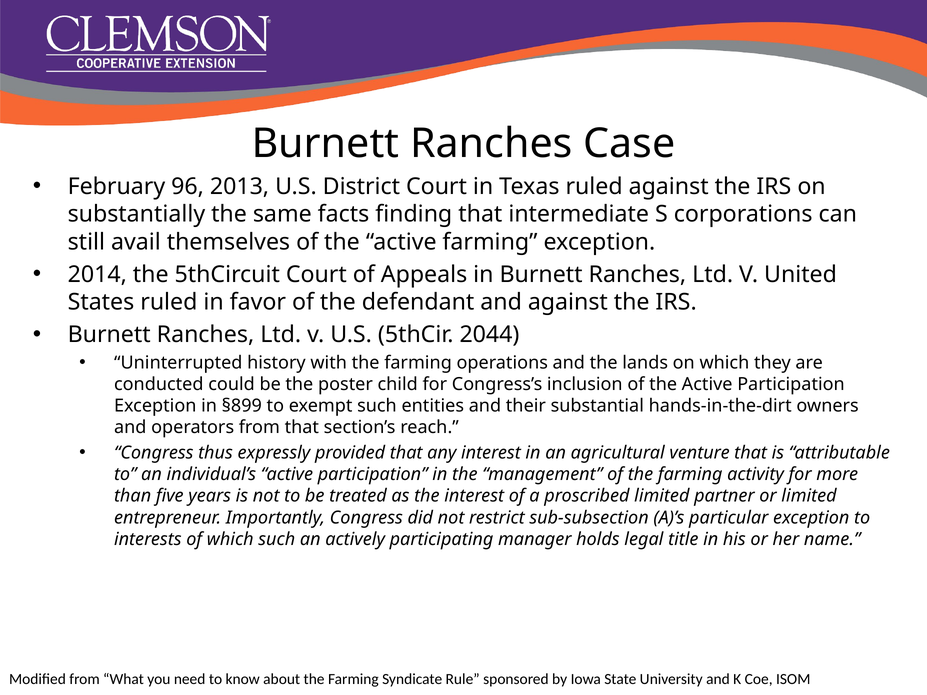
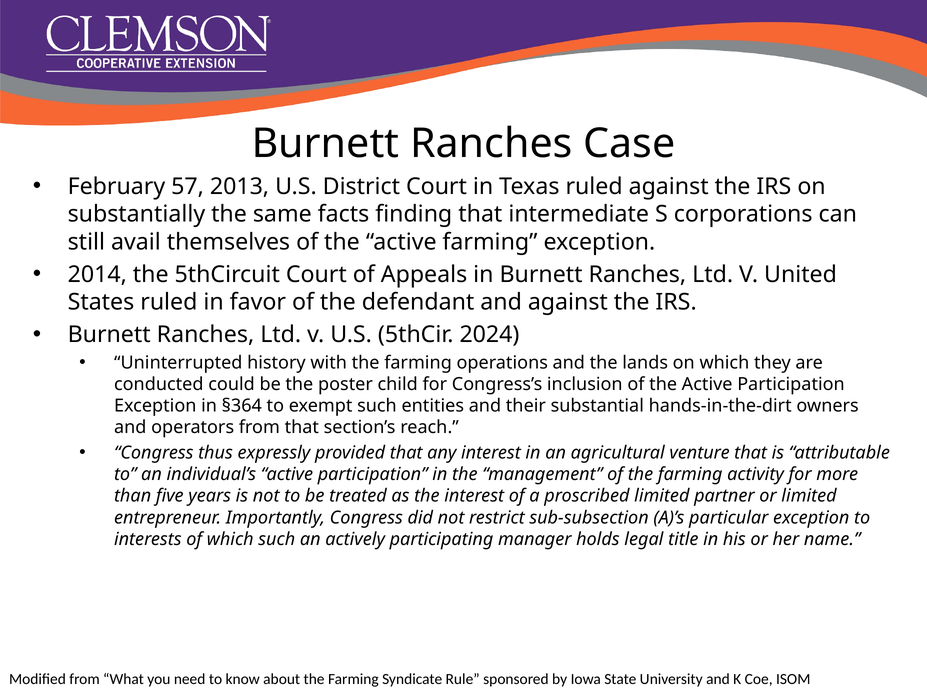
96: 96 -> 57
2044: 2044 -> 2024
§899: §899 -> §364
